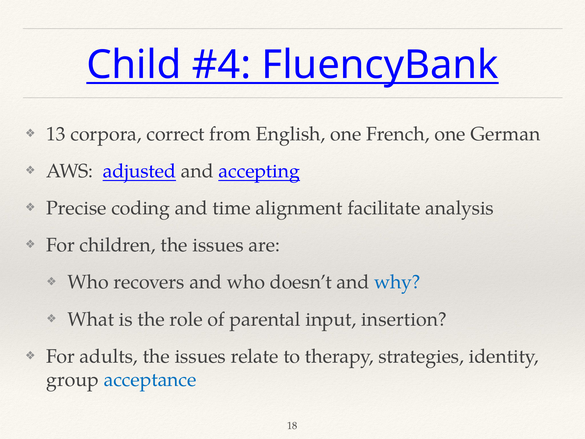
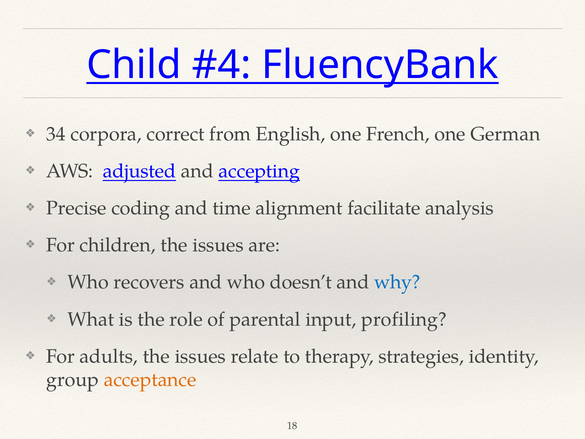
13: 13 -> 34
insertion: insertion -> profiling
acceptance colour: blue -> orange
